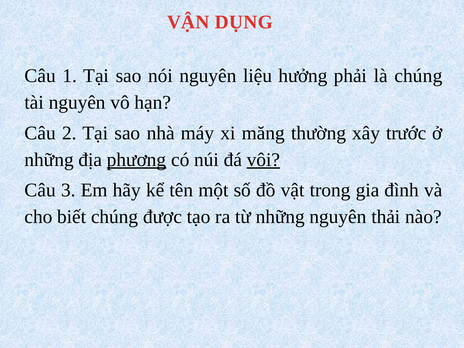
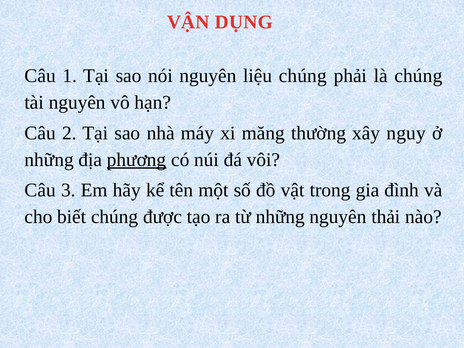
liệu hưởng: hưởng -> chúng
trước: trước -> nguy
vôi underline: present -> none
